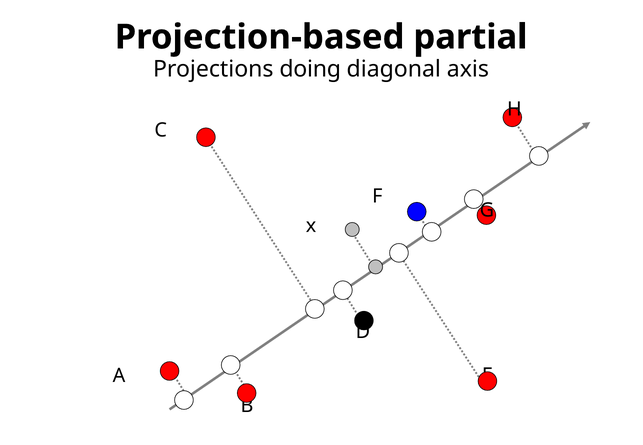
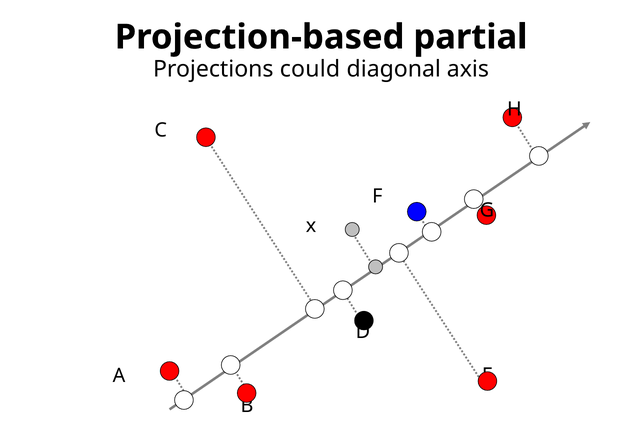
doing: doing -> could
